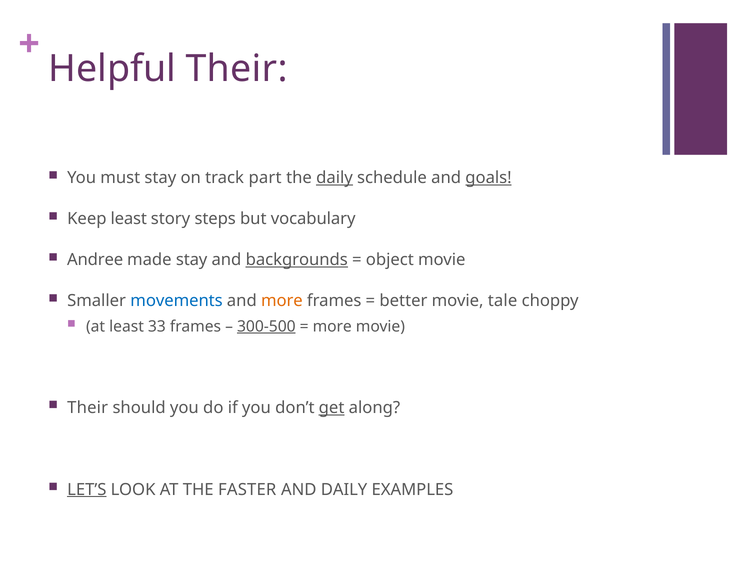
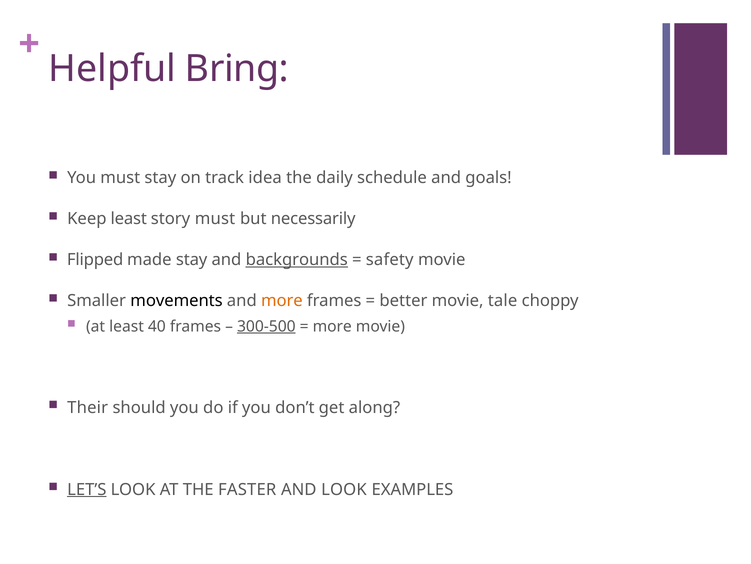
Helpful Their: Their -> Bring
part: part -> idea
daily at (335, 178) underline: present -> none
goals underline: present -> none
story steps: steps -> must
vocabulary: vocabulary -> necessarily
Andree: Andree -> Flipped
object: object -> safety
movements colour: blue -> black
33: 33 -> 40
get underline: present -> none
AND DAILY: DAILY -> LOOK
